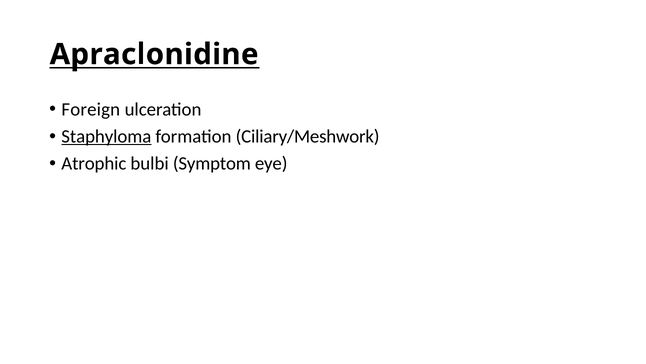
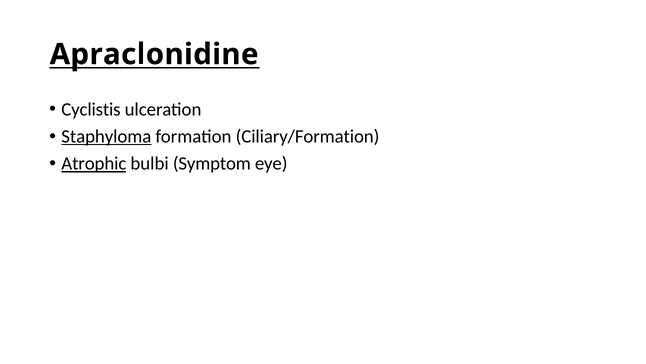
Foreign: Foreign -> Cyclistis
Ciliary/Meshwork: Ciliary/Meshwork -> Ciliary/Formation
Atrophic underline: none -> present
